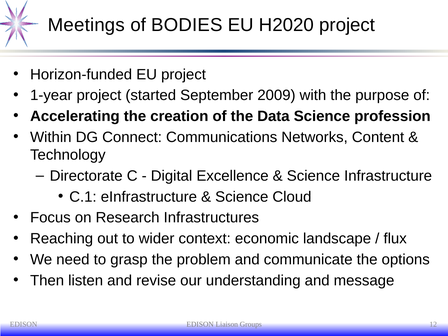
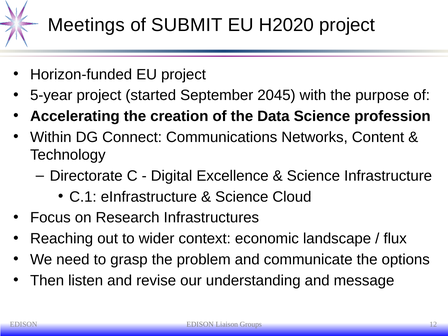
BODIES: BODIES -> SUBMIT
1-year: 1-year -> 5-year
2009: 2009 -> 2045
